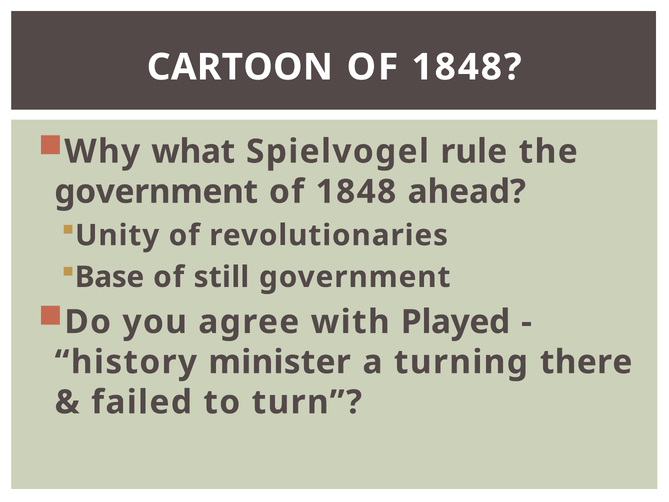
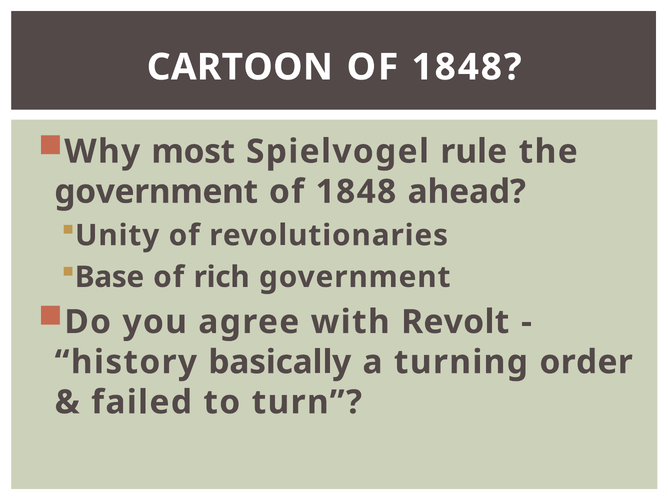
what: what -> most
still: still -> rich
Played: Played -> Revolt
minister: minister -> basically
there: there -> order
